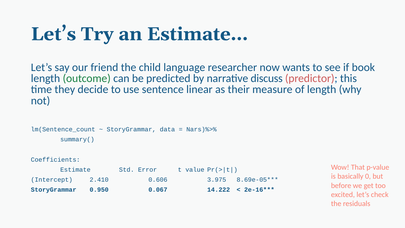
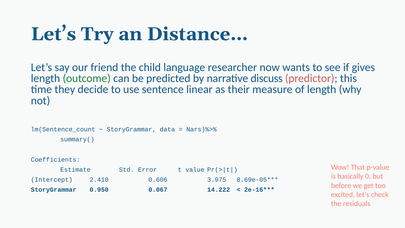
Estimate…: Estimate… -> Distance…
book: book -> gives
